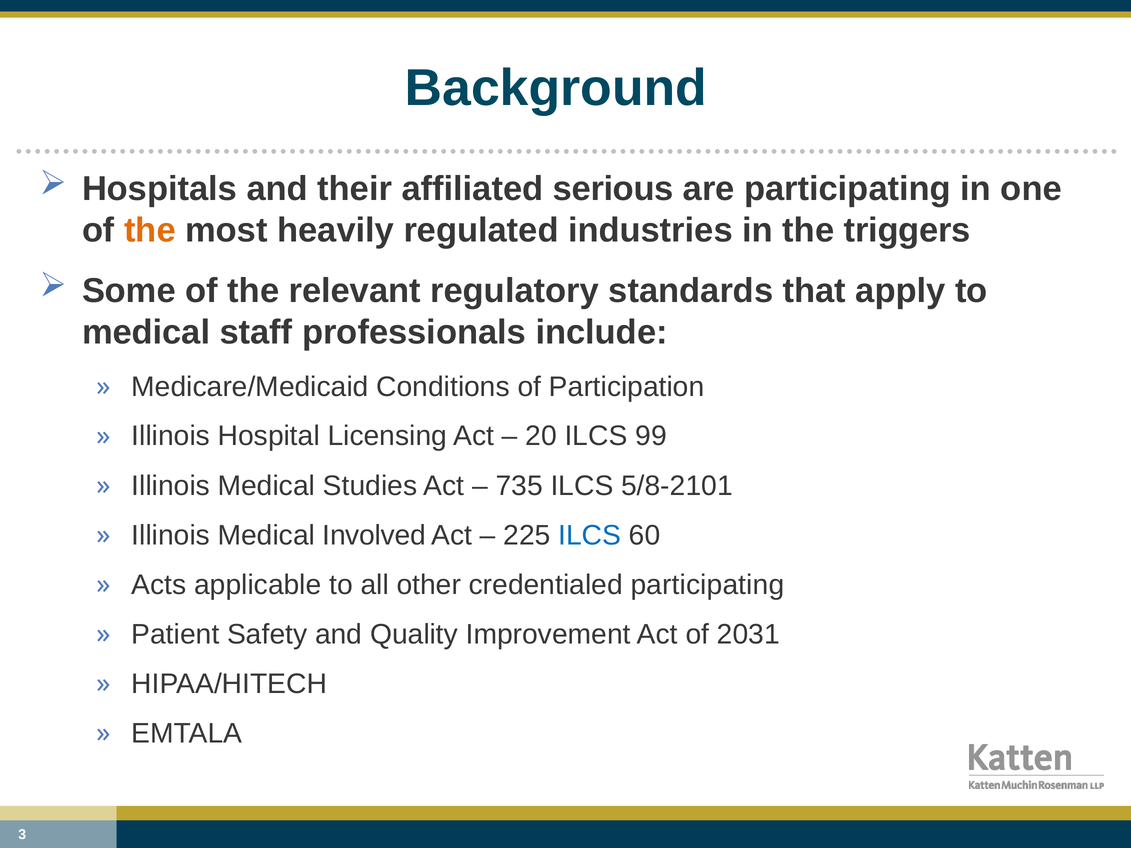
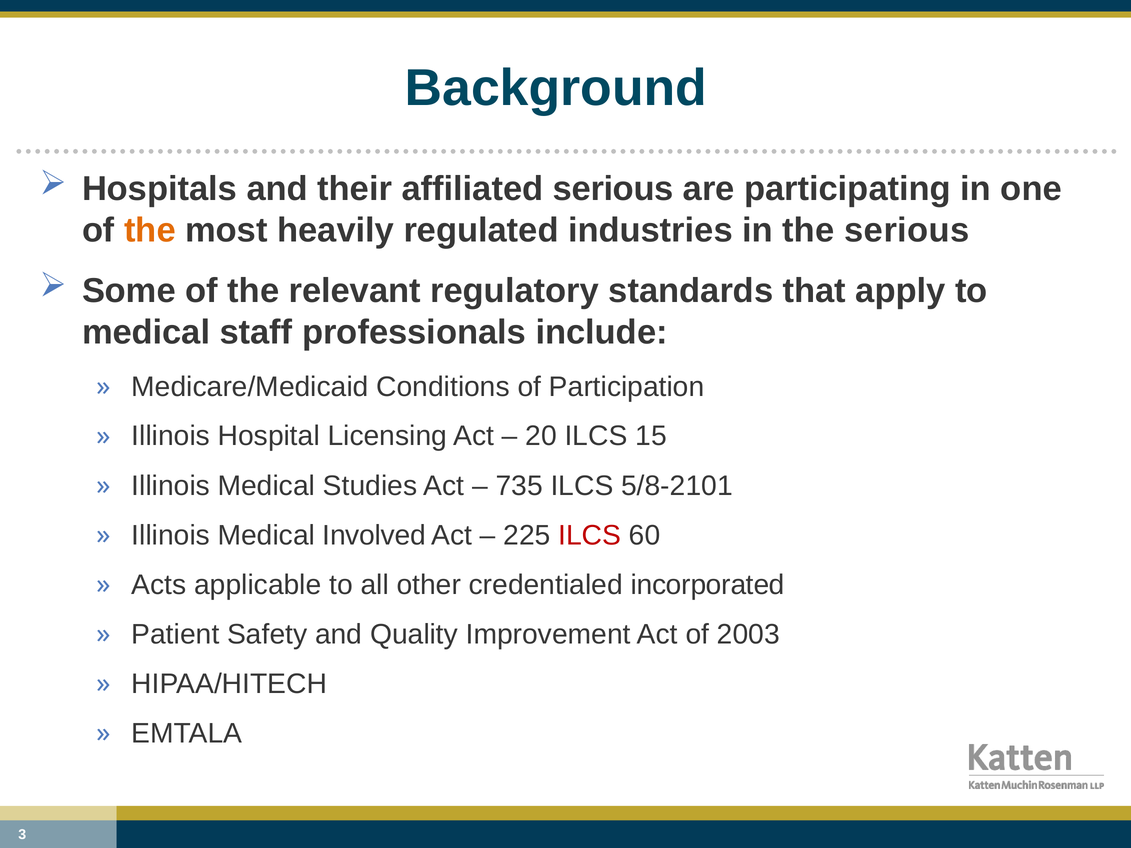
the triggers: triggers -> serious
99: 99 -> 15
ILCS at (590, 535) colour: blue -> red
credentialed participating: participating -> incorporated
2031: 2031 -> 2003
